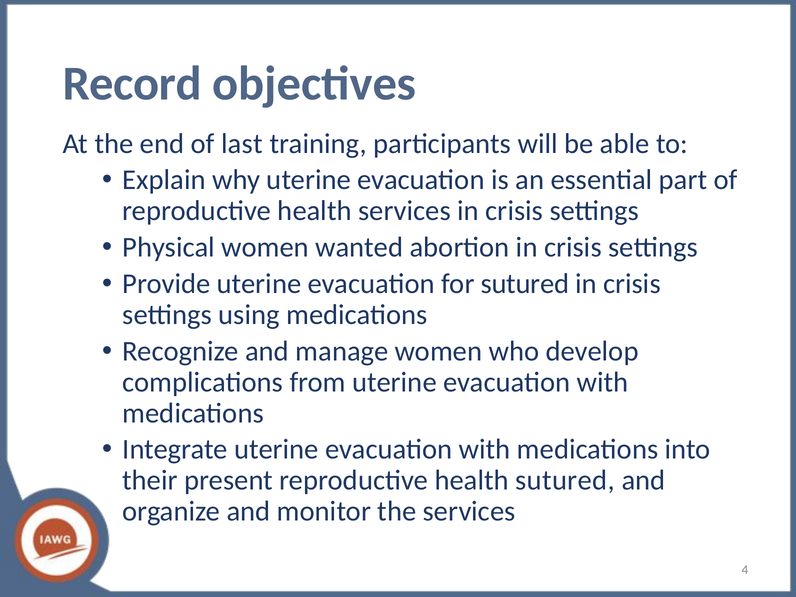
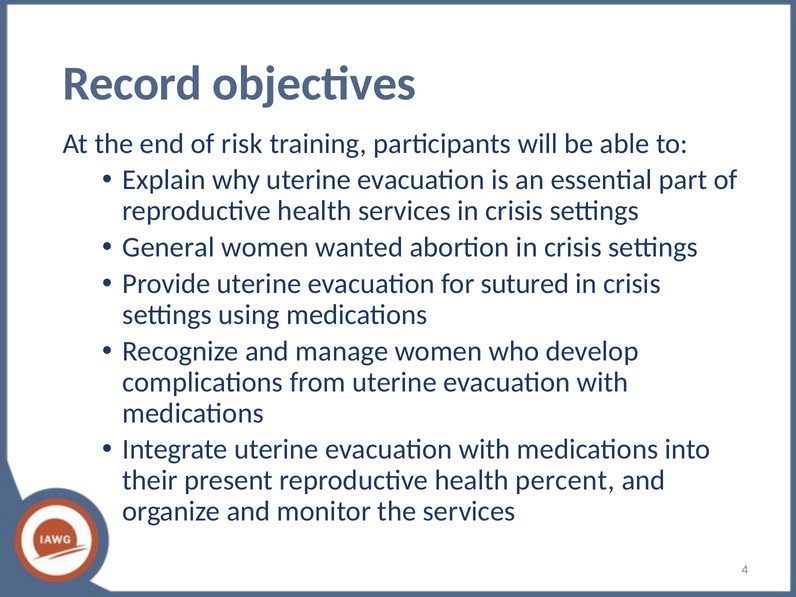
last: last -> risk
Physical: Physical -> General
health sutured: sutured -> percent
